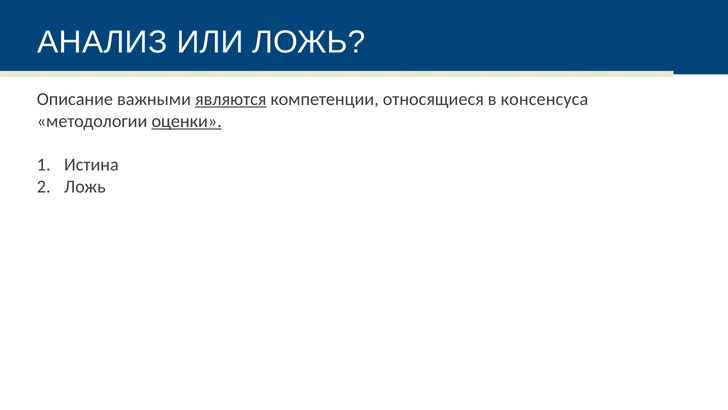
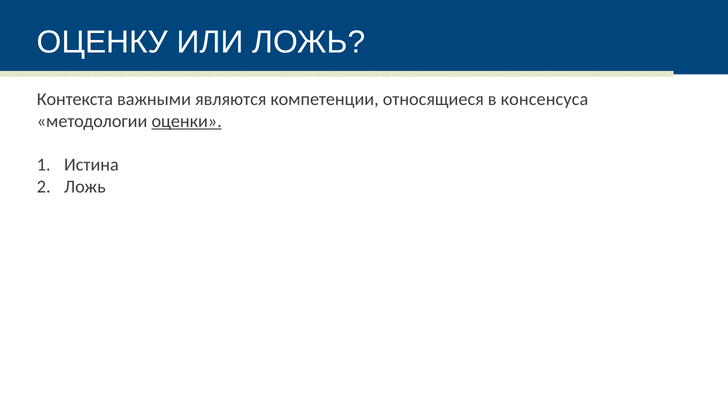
АНАЛИЗ: АНАЛИЗ -> ОЦЕНКУ
Описание: Описание -> Контекста
являются underline: present -> none
